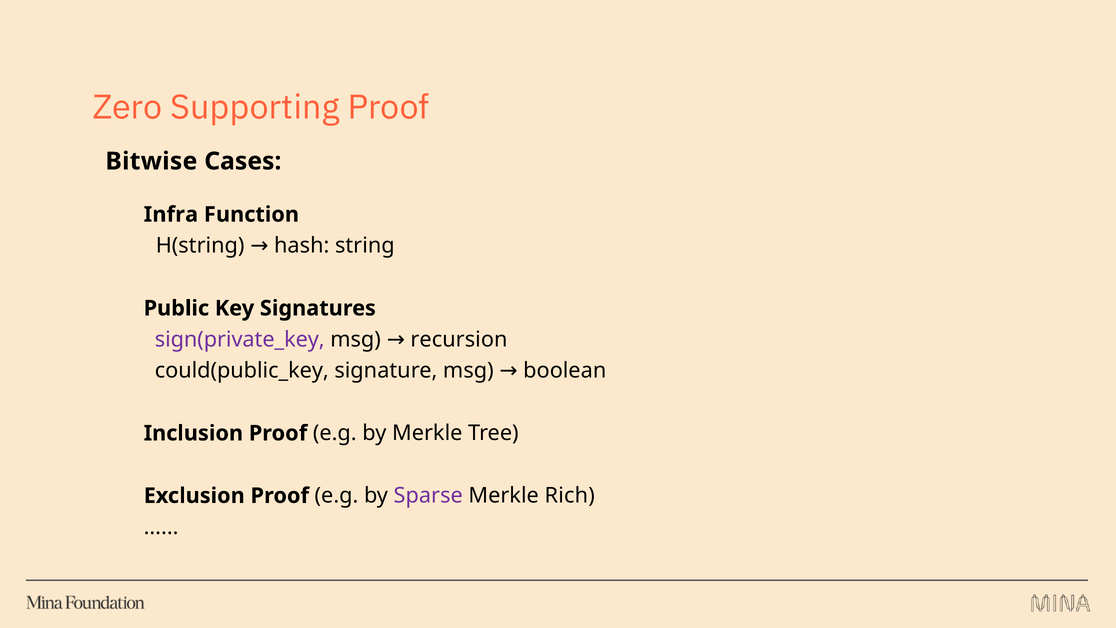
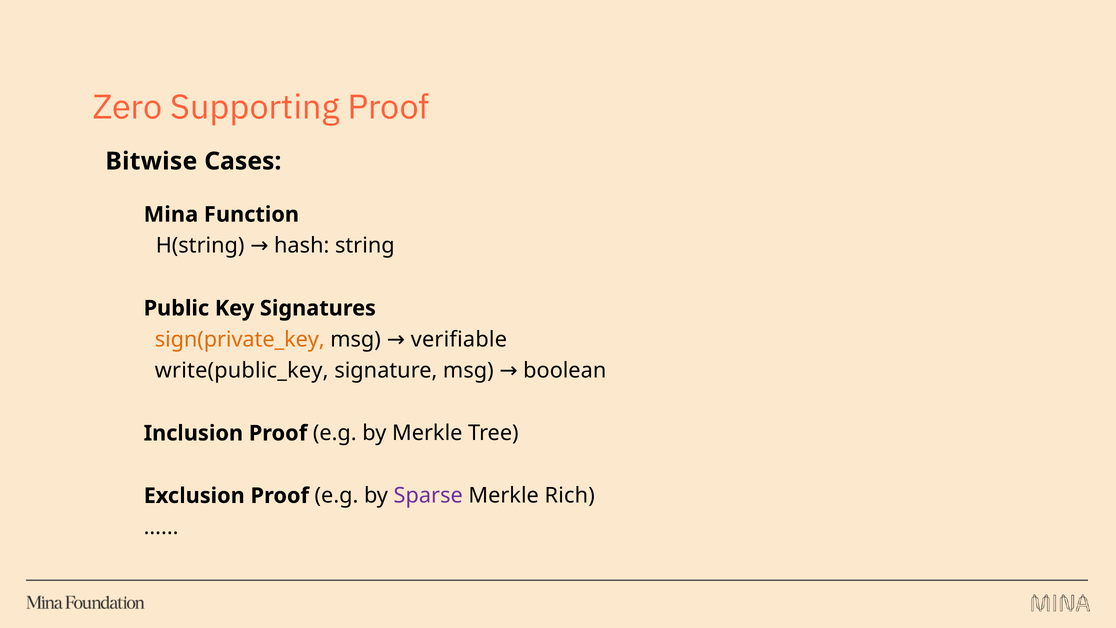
Infra: Infra -> Mina
sign(private_key colour: purple -> orange
recursion: recursion -> verifiable
could(public_key: could(public_key -> write(public_key
